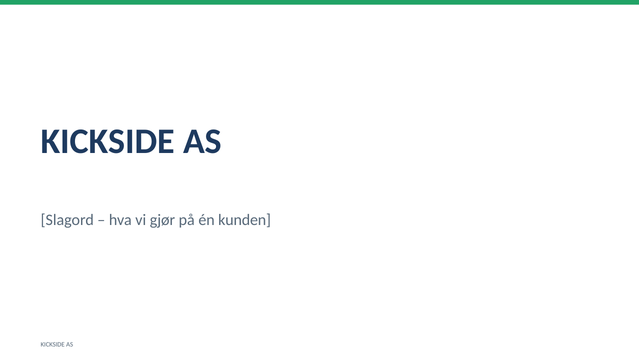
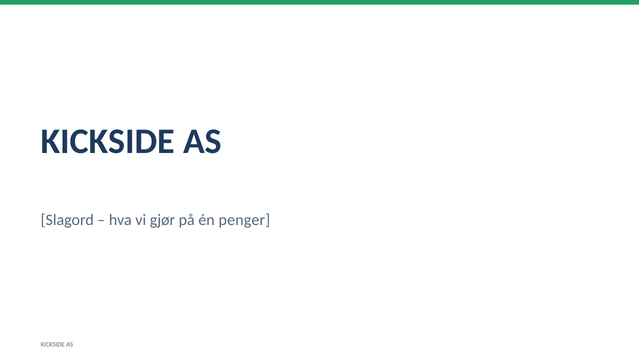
kunden: kunden -> penger
